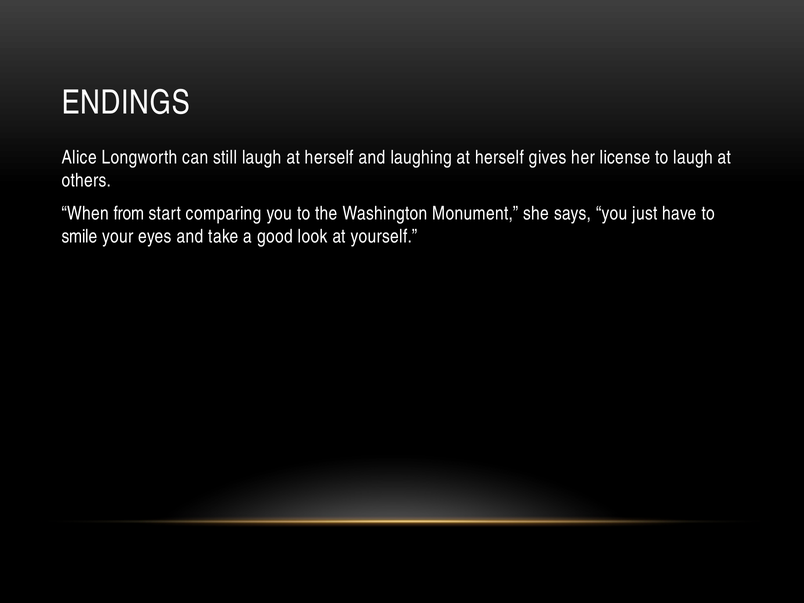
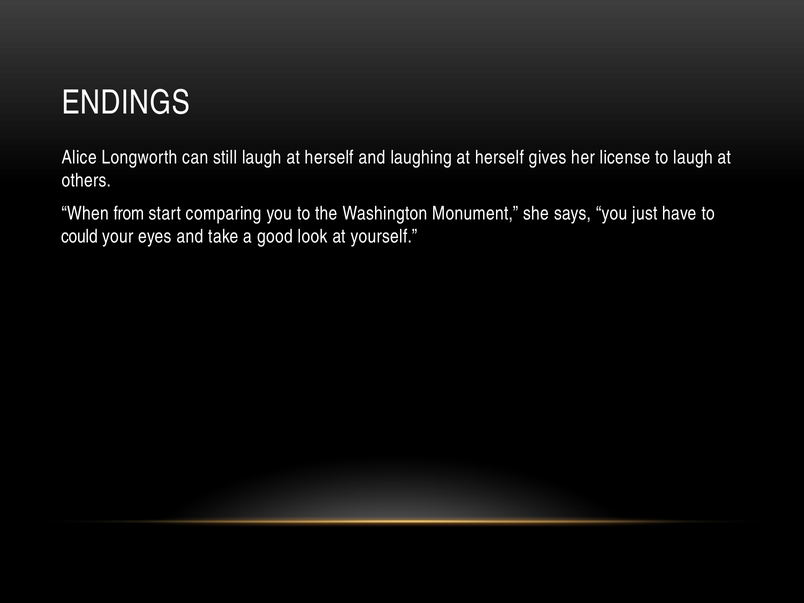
smile: smile -> could
